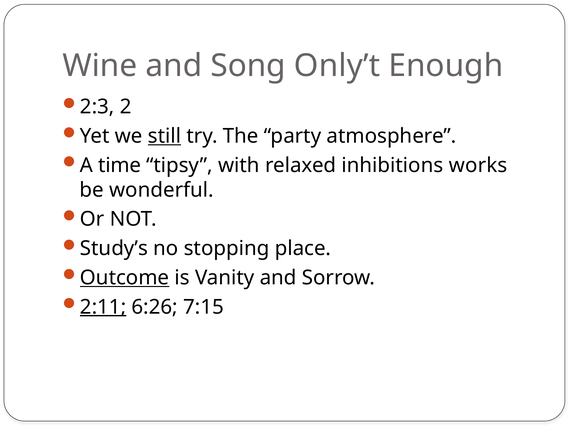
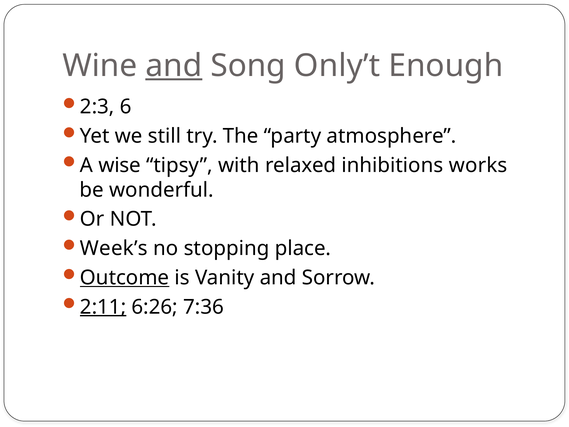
and at (174, 66) underline: none -> present
2: 2 -> 6
still underline: present -> none
time: time -> wise
Study’s: Study’s -> Week’s
7:15: 7:15 -> 7:36
